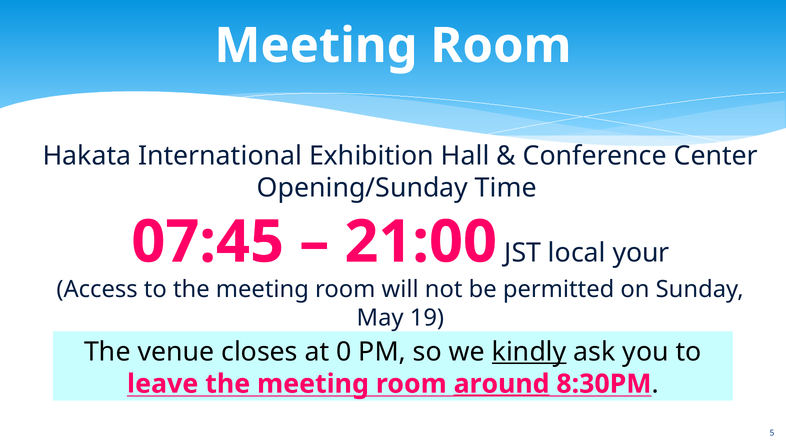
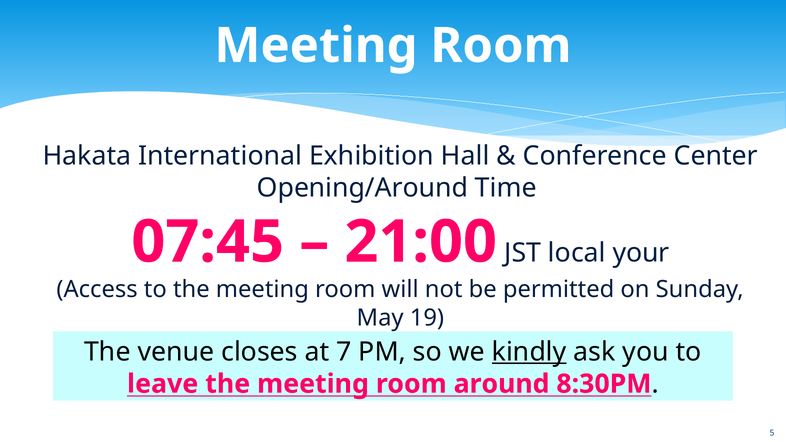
Opening/Sunday: Opening/Sunday -> Opening/Around
0: 0 -> 7
around underline: present -> none
